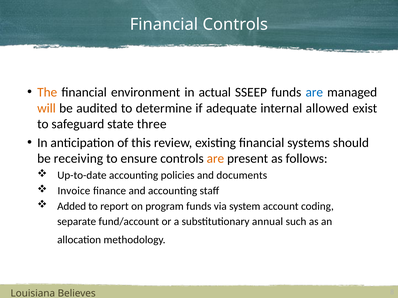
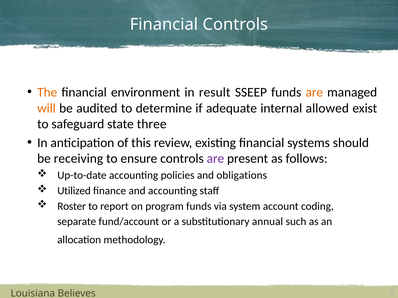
actual: actual -> result
are at (314, 92) colour: blue -> orange
are at (215, 159) colour: orange -> purple
documents: documents -> obligations
Invoice: Invoice -> Utilized
Added: Added -> Roster
